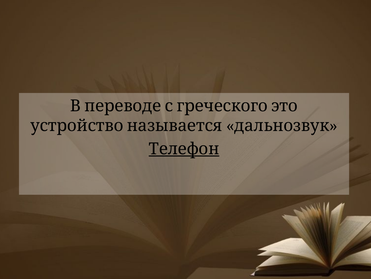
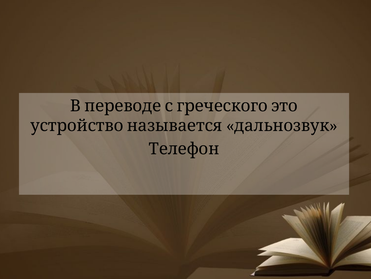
Телефон underline: present -> none
